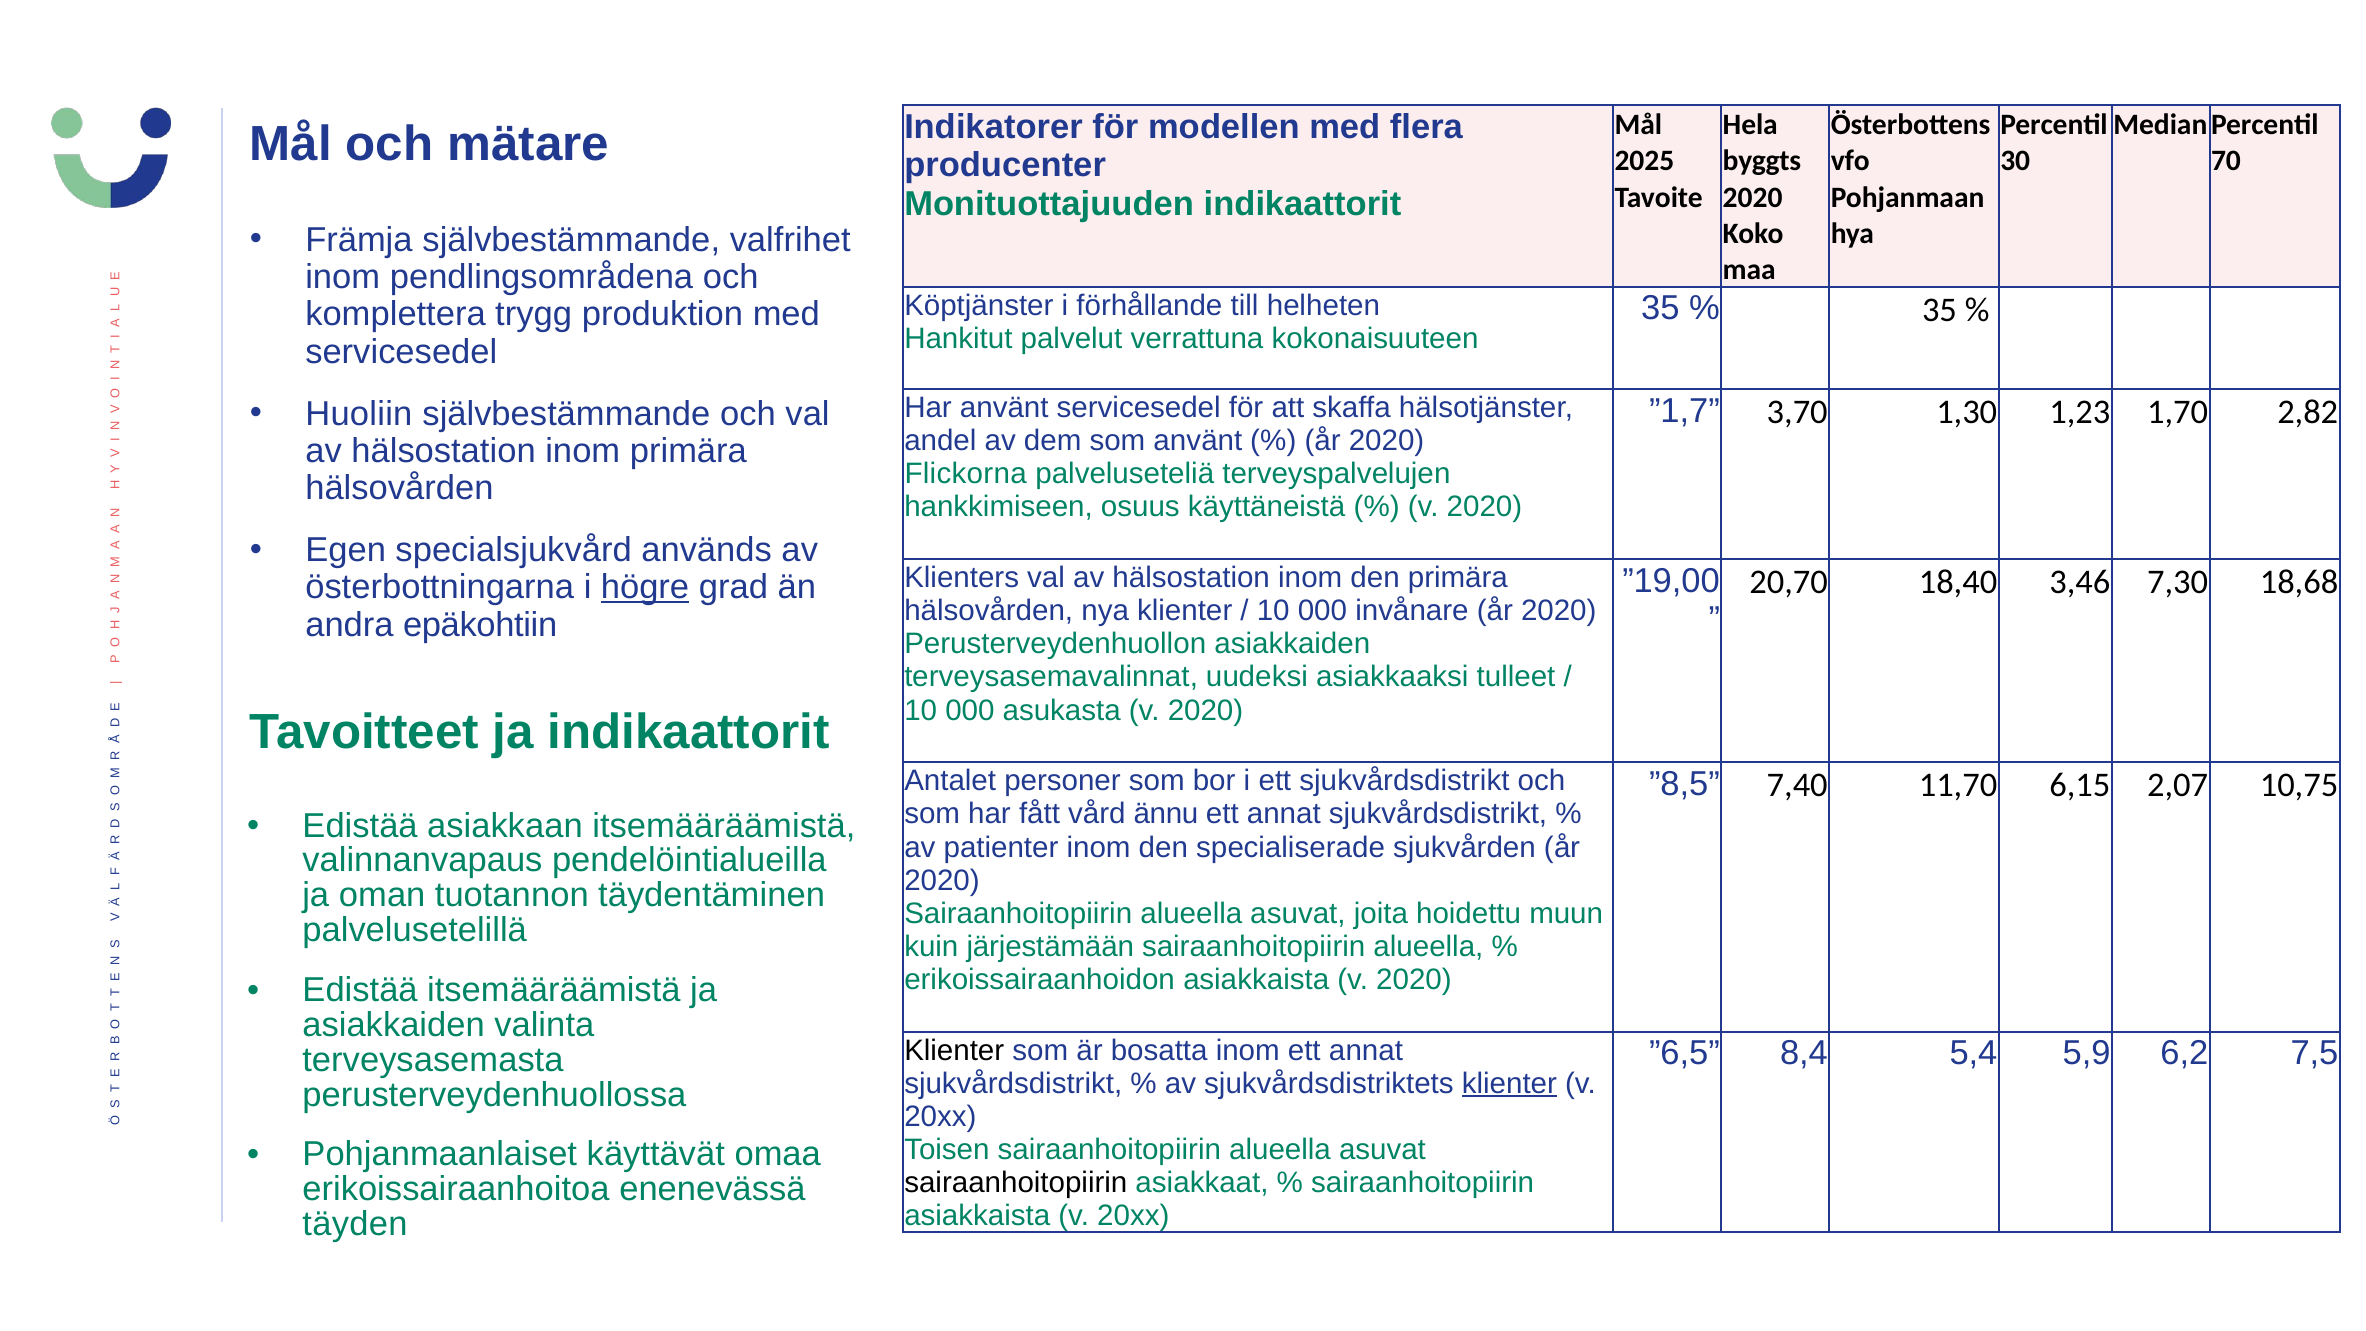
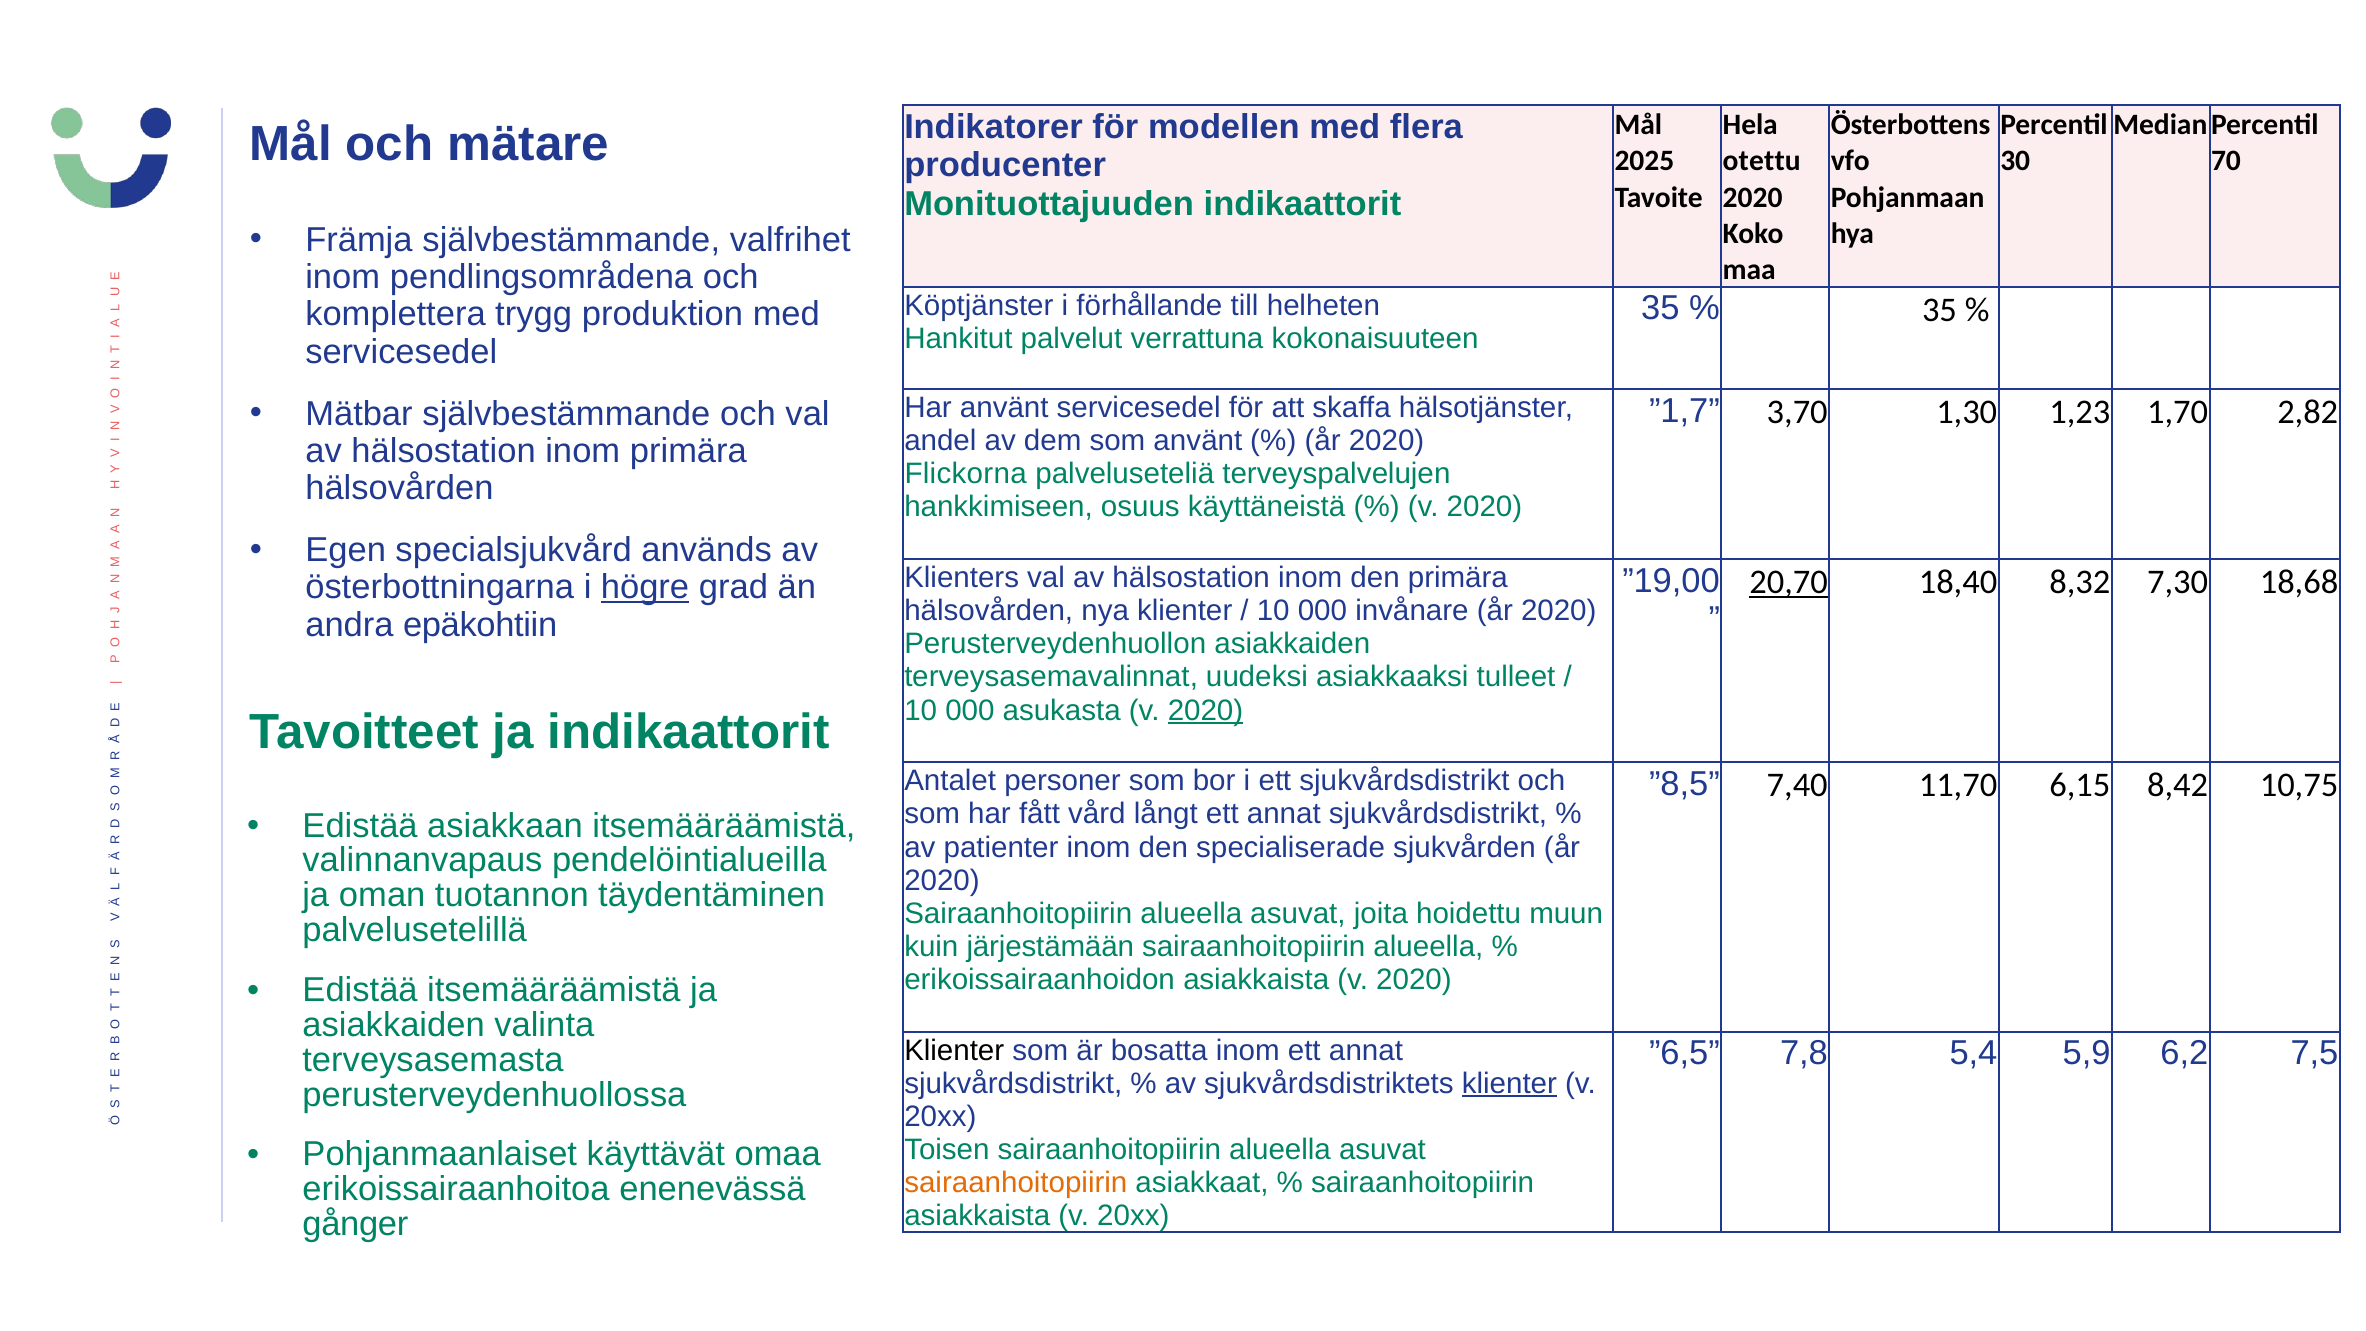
byggts: byggts -> otettu
Huoliin: Huoliin -> Mätbar
20,70 underline: none -> present
3,46: 3,46 -> 8,32
2020 at (1205, 710) underline: none -> present
2,07: 2,07 -> 8,42
ännu: ännu -> långt
8,4: 8,4 -> 7,8
sairaanhoitopiirin at (1016, 1183) colour: black -> orange
täyden: täyden -> gånger
